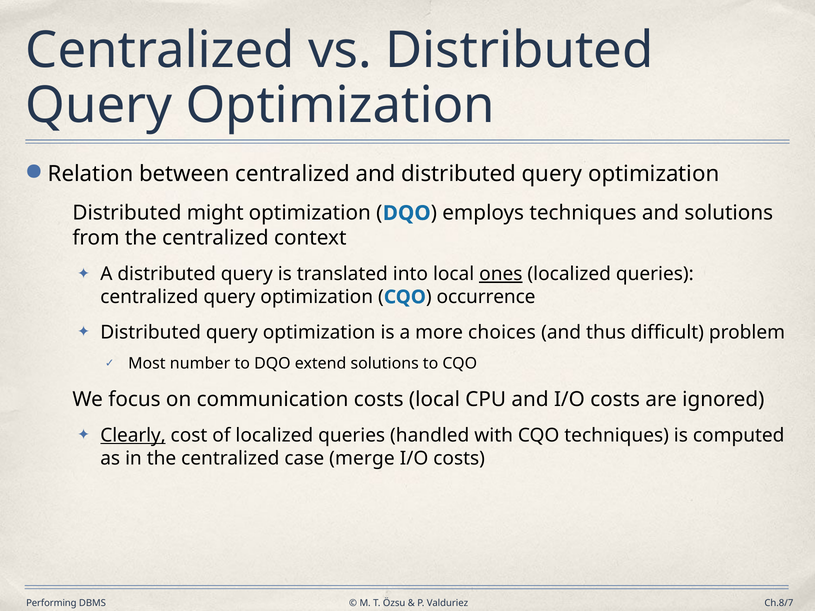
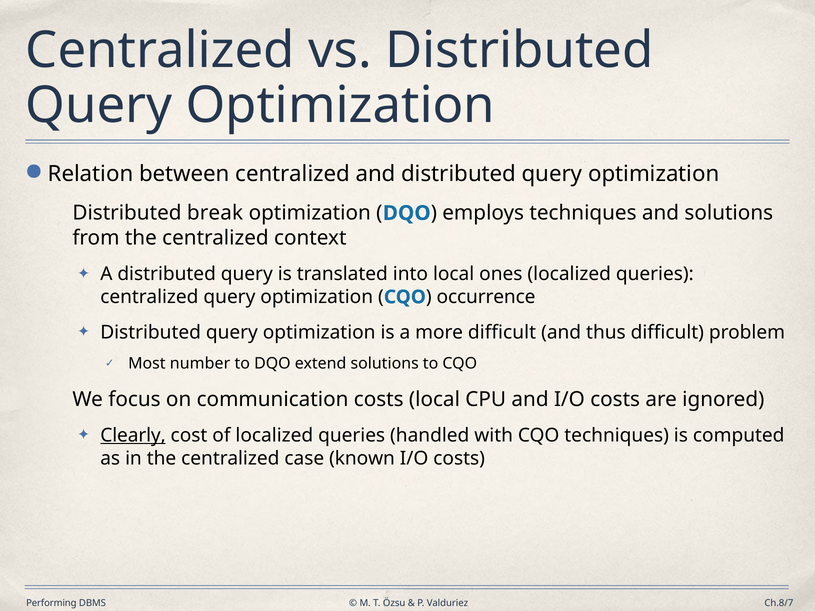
might: might -> break
ones underline: present -> none
more choices: choices -> difficult
merge: merge -> known
